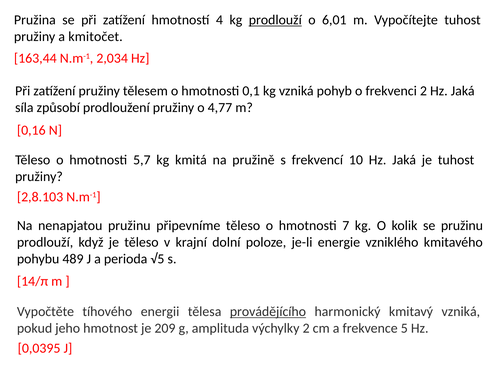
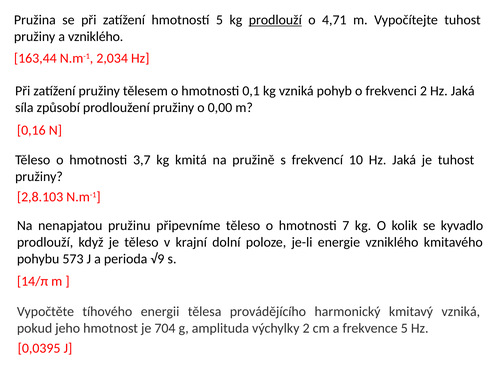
hmotností 4: 4 -> 5
6,01: 6,01 -> 4,71
a kmitočet: kmitočet -> vzniklého
4,77: 4,77 -> 0,00
5,7: 5,7 -> 3,7
se pružinu: pružinu -> kyvadlo
489: 489 -> 573
√5: √5 -> √9
provádějícího underline: present -> none
209: 209 -> 704
